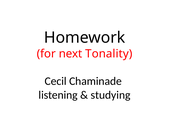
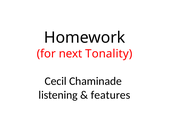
studying: studying -> features
